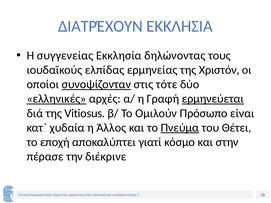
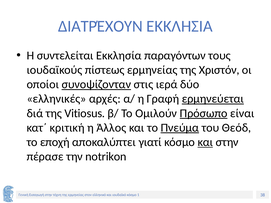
συγγενείας: συγγενείας -> συντελείται
δηλώνοντας: δηλώνοντας -> παραγόντων
ελπίδας: ελπίδας -> πίστεως
τότε: τότε -> ιερά
ελληνικές underline: present -> none
Πρόσωπο underline: none -> present
χυδαία: χυδαία -> κριτική
Θέτει: Θέτει -> Θεόδ
και at (205, 142) underline: none -> present
διέκρινε: διέκρινε -> notrikon
